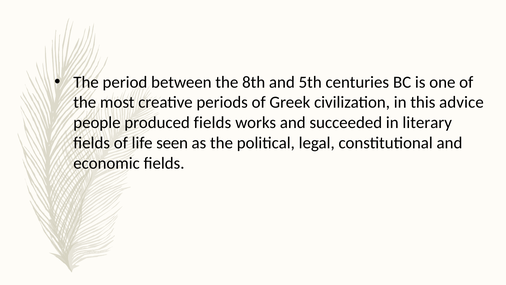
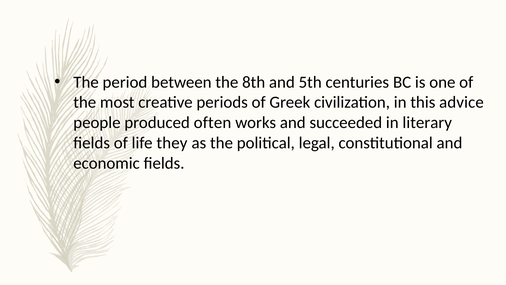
produced fields: fields -> often
seen: seen -> they
